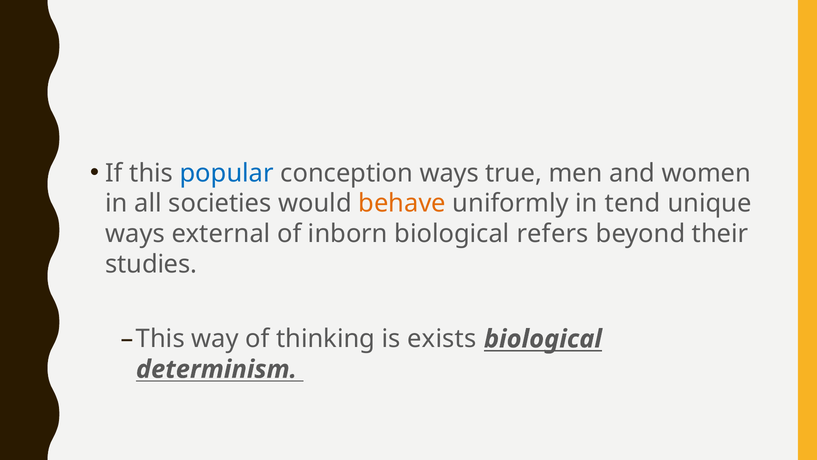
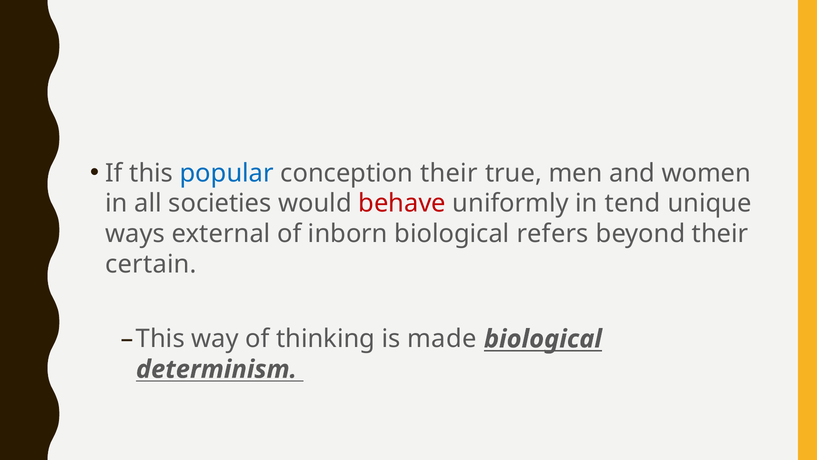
conception ways: ways -> their
behave colour: orange -> red
studies: studies -> certain
exists: exists -> made
